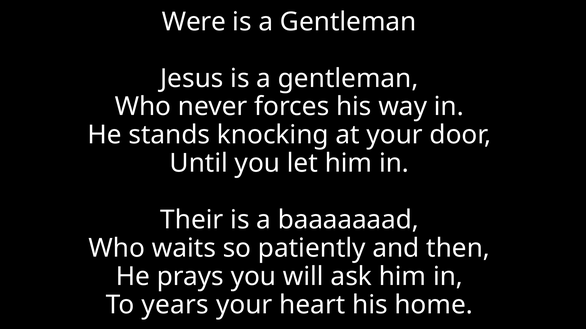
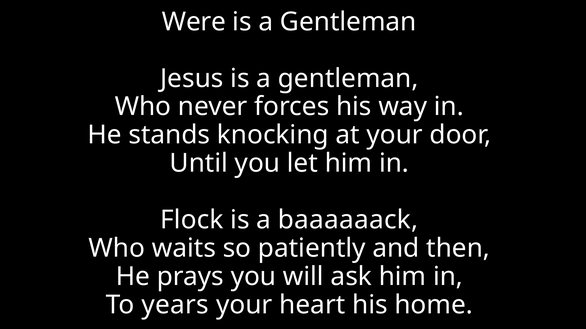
Their: Their -> Flock
baaaaaaad: baaaaaaad -> baaaaaack
